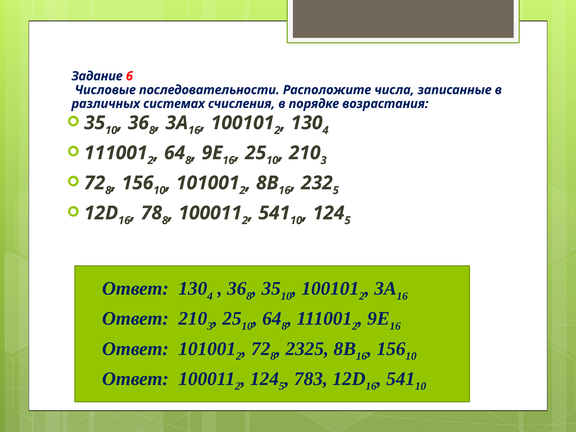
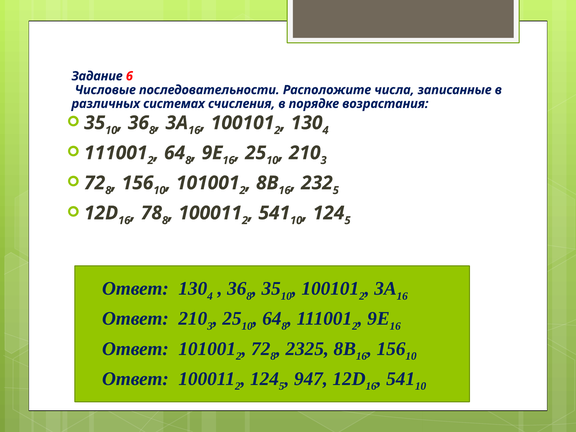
783: 783 -> 947
